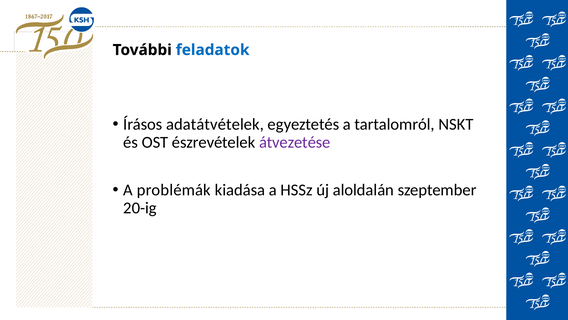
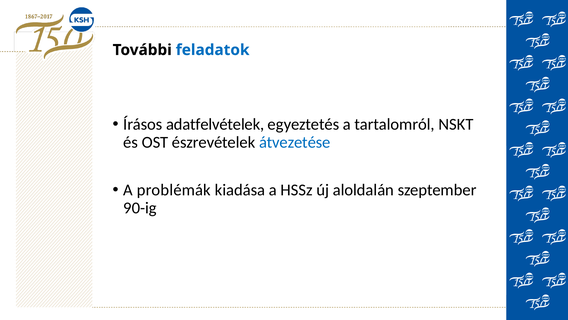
adatátvételek: adatátvételek -> adatfelvételek
átvezetése colour: purple -> blue
20-ig: 20-ig -> 90-ig
